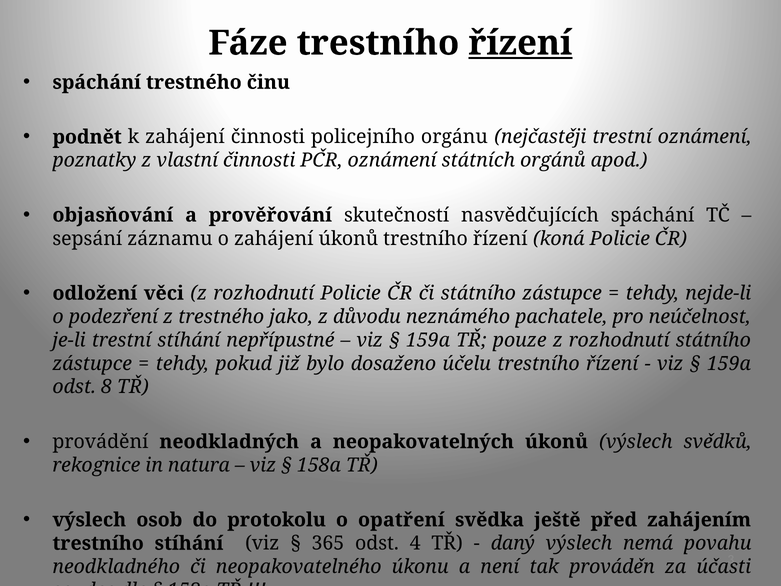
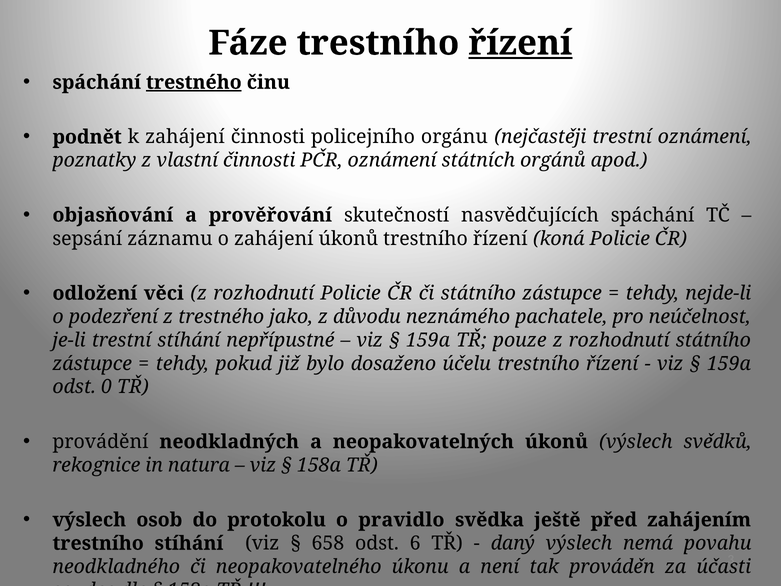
trestného at (194, 82) underline: none -> present
8: 8 -> 0
opatření: opatření -> pravidlo
365: 365 -> 658
4: 4 -> 6
